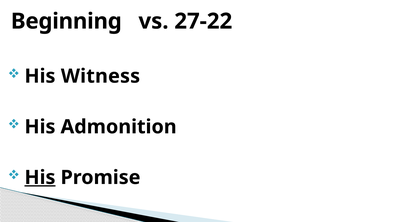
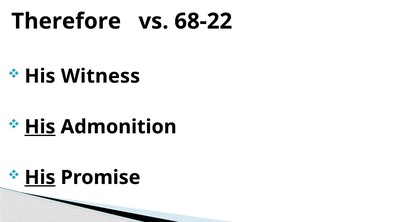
Beginning: Beginning -> Therefore
27-22: 27-22 -> 68-22
His at (40, 127) underline: none -> present
